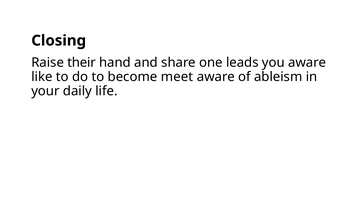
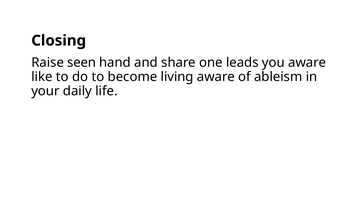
their: their -> seen
meet: meet -> living
